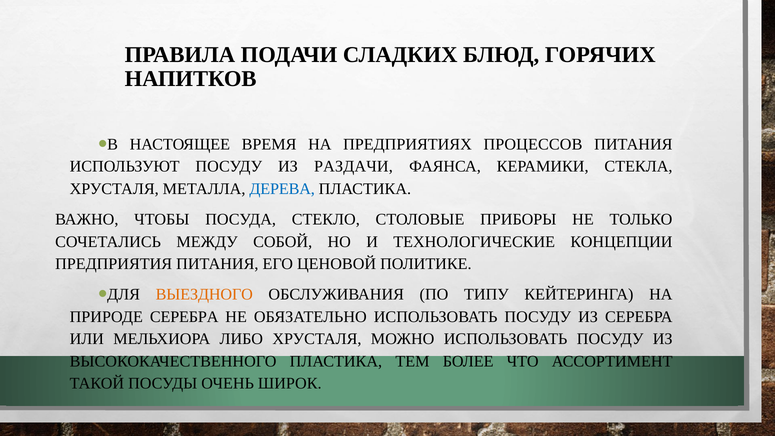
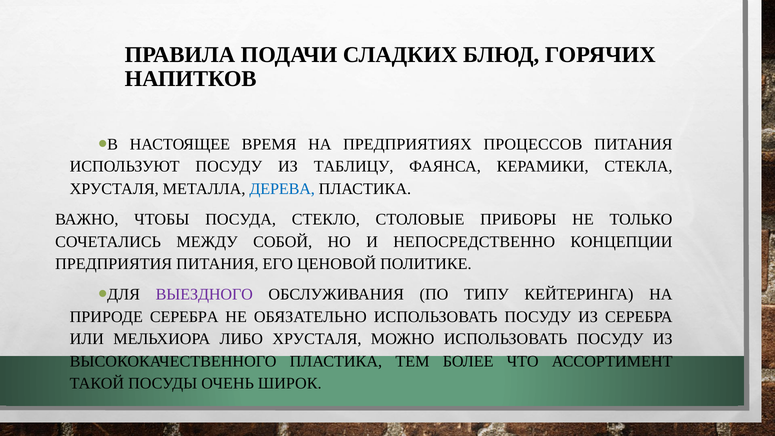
РАЗДАЧИ: РАЗДАЧИ -> ТАБЛИЦУ
ТЕХНОЛОГИЧЕСКИЕ: ТЕХНОЛОГИЧЕСКИЕ -> НЕПОСРЕДСТВЕННО
ВЫЕЗДНОГО colour: orange -> purple
